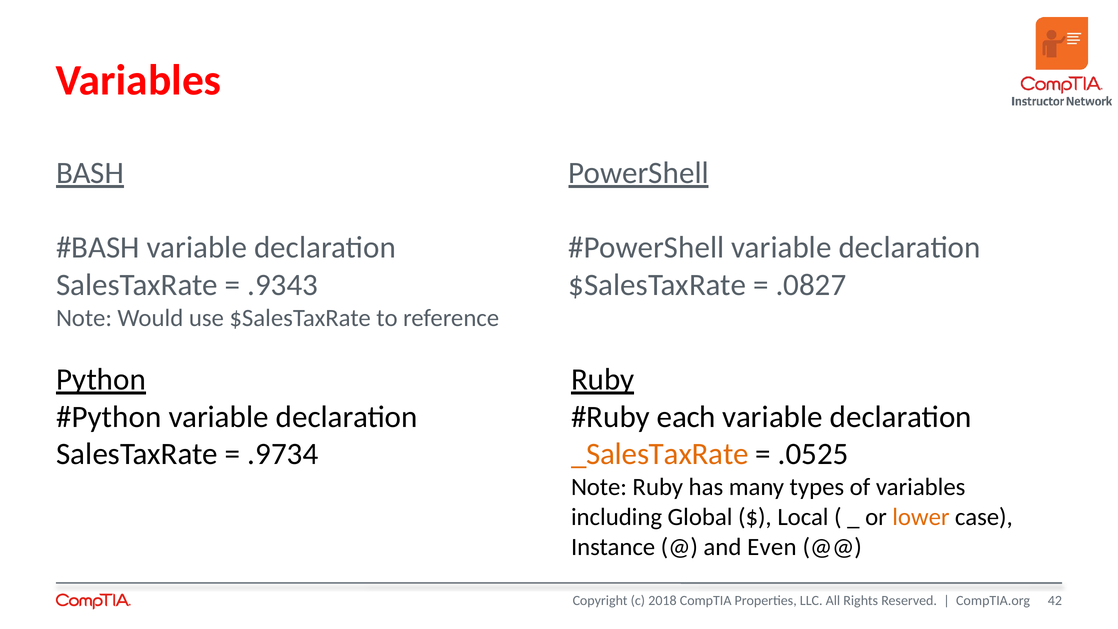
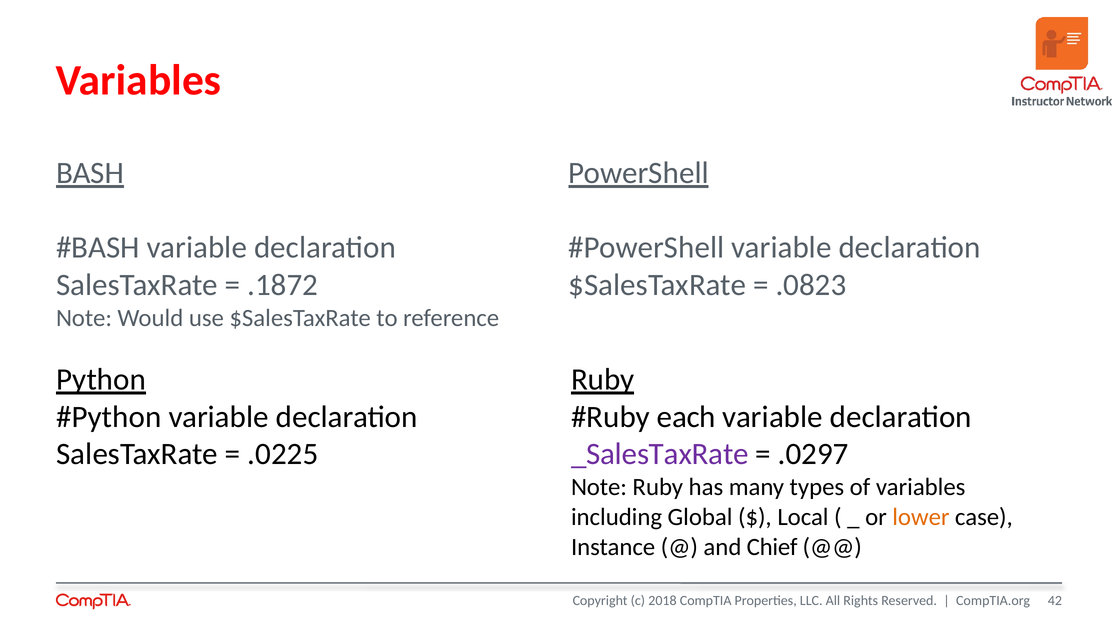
.9343: .9343 -> .1872
.0827: .0827 -> .0823
.9734: .9734 -> .0225
_SalesTaxRate colour: orange -> purple
.0525: .0525 -> .0297
Even: Even -> Chief
